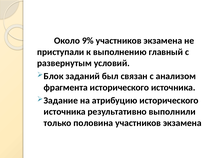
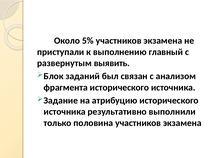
9%: 9% -> 5%
условий: условий -> выявить
